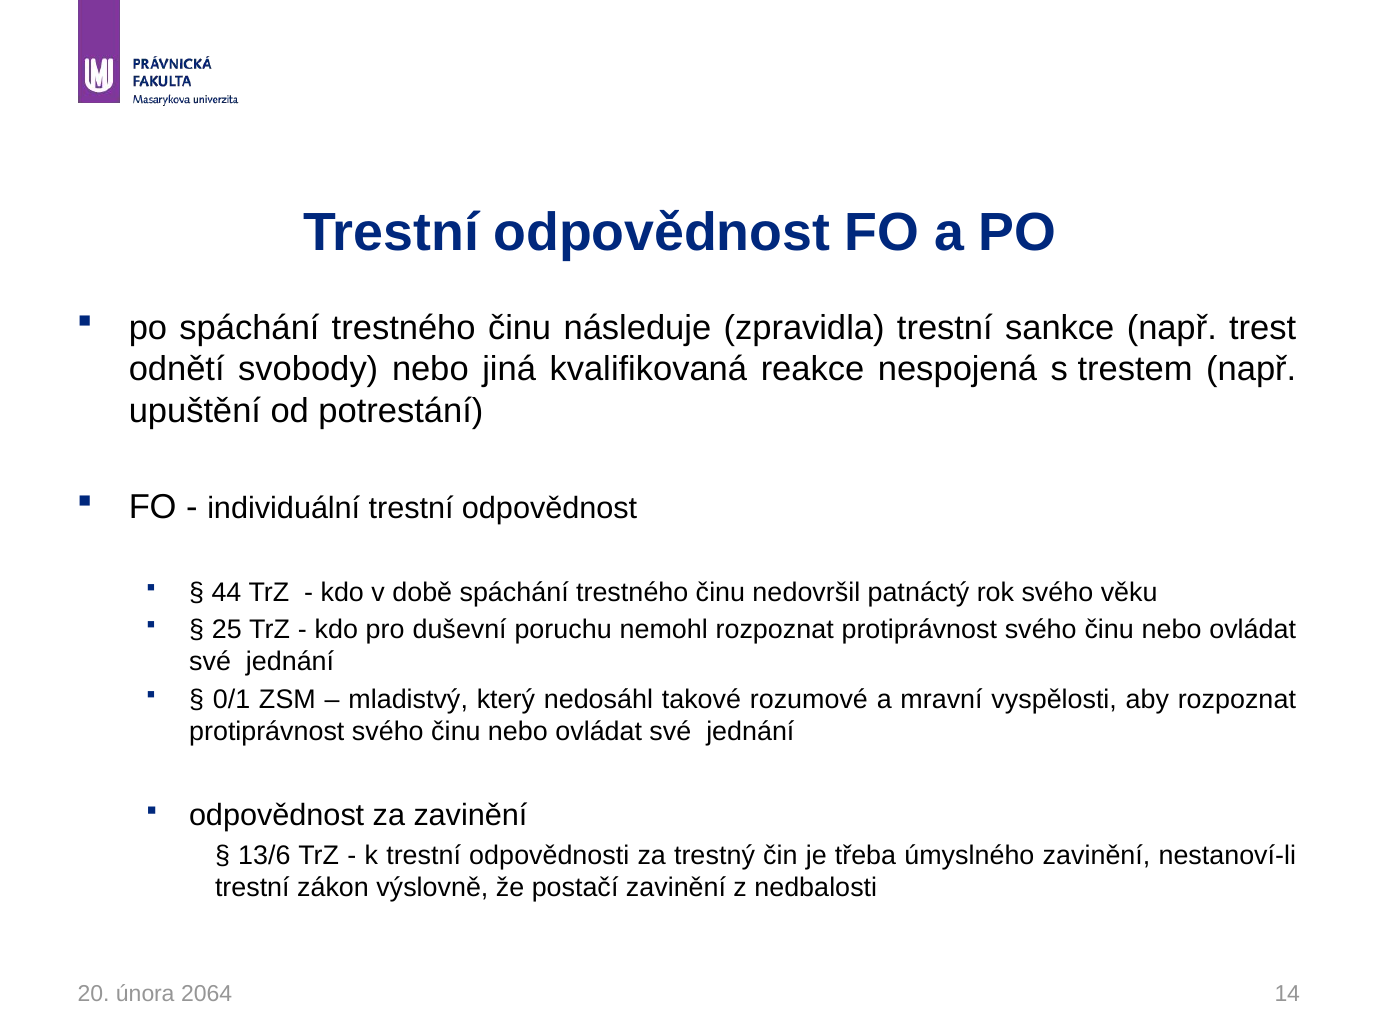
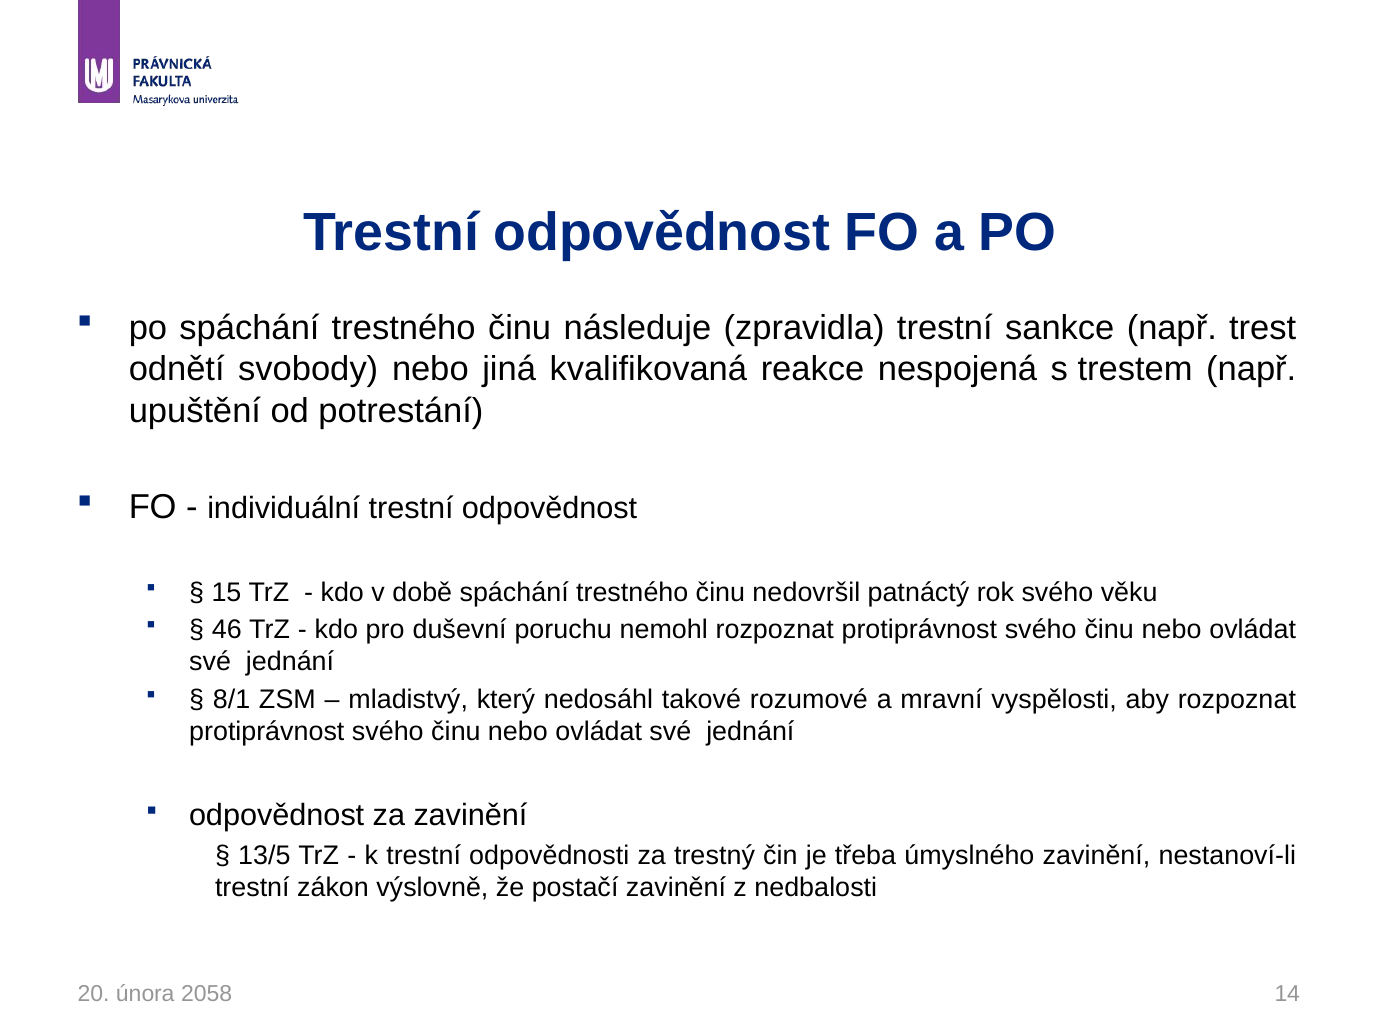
44: 44 -> 15
25: 25 -> 46
0/1: 0/1 -> 8/1
13/6: 13/6 -> 13/5
2064: 2064 -> 2058
